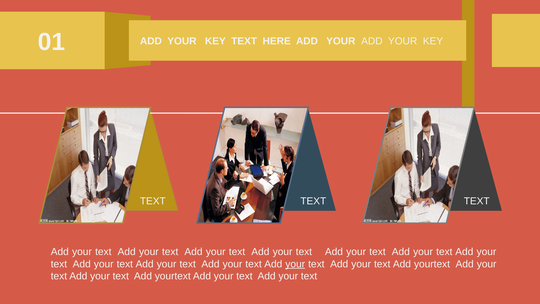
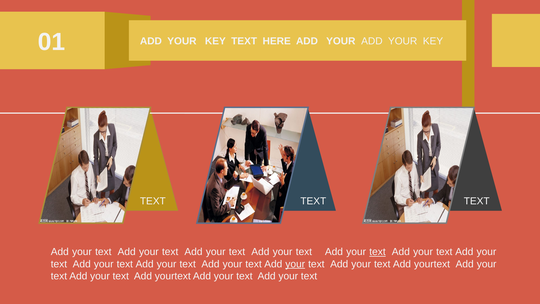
text at (377, 252) underline: none -> present
